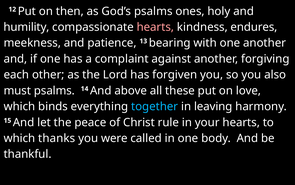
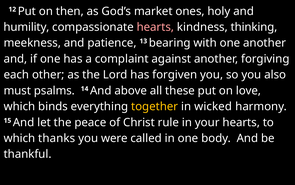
God’s psalms: psalms -> market
endures: endures -> thinking
together colour: light blue -> yellow
leaving: leaving -> wicked
